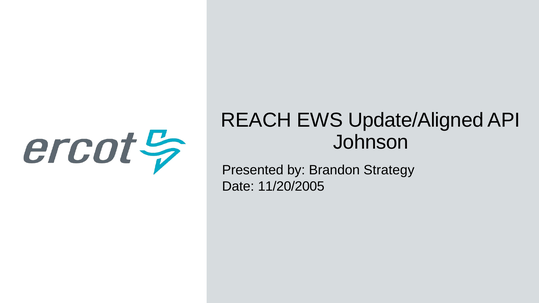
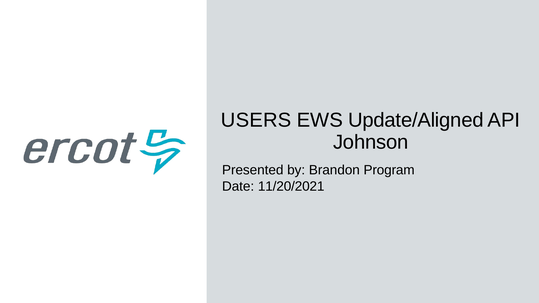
REACH: REACH -> USERS
Strategy: Strategy -> Program
11/20/2005: 11/20/2005 -> 11/20/2021
